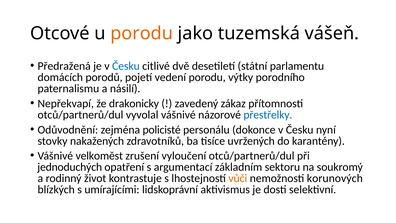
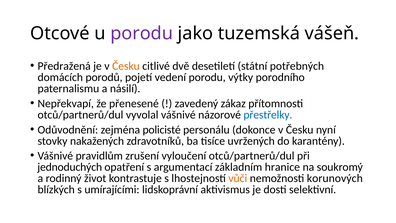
porodu at (142, 33) colour: orange -> purple
Česku at (126, 66) colour: blue -> orange
parlamentu: parlamentu -> potřebných
drakonicky: drakonicky -> přenesené
velkoměst: velkoměst -> pravidlům
sektoru: sektoru -> hranice
